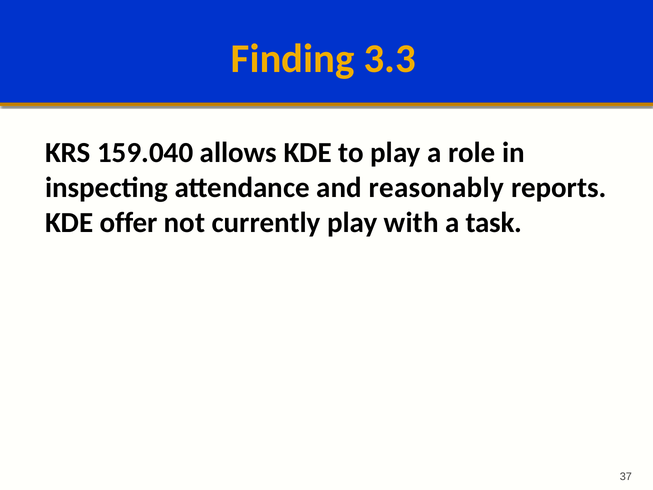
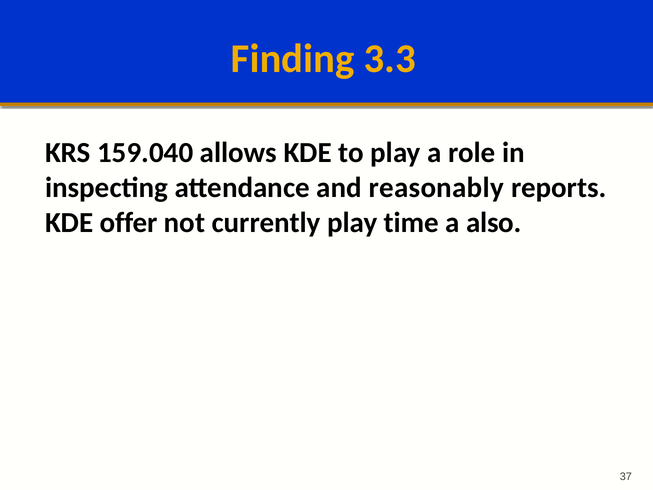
with: with -> time
task: task -> also
